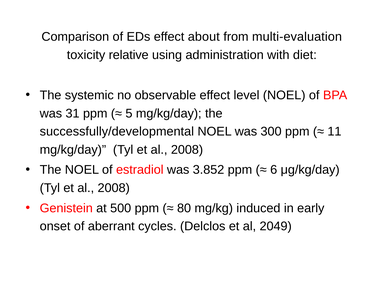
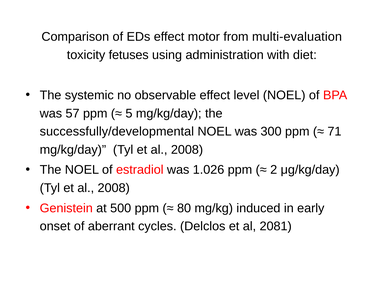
about: about -> motor
relative: relative -> fetuses
31: 31 -> 57
11: 11 -> 71
3.852: 3.852 -> 1.026
6: 6 -> 2
2049: 2049 -> 2081
